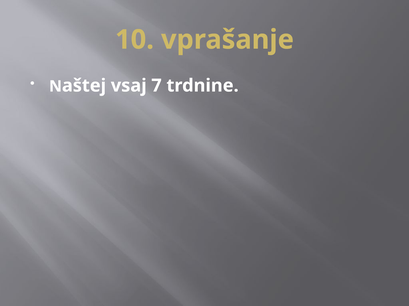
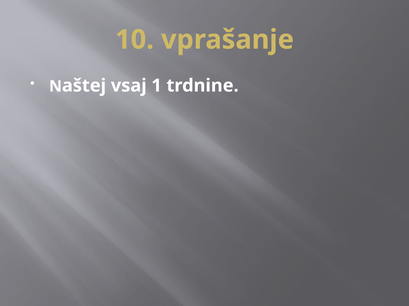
7: 7 -> 1
